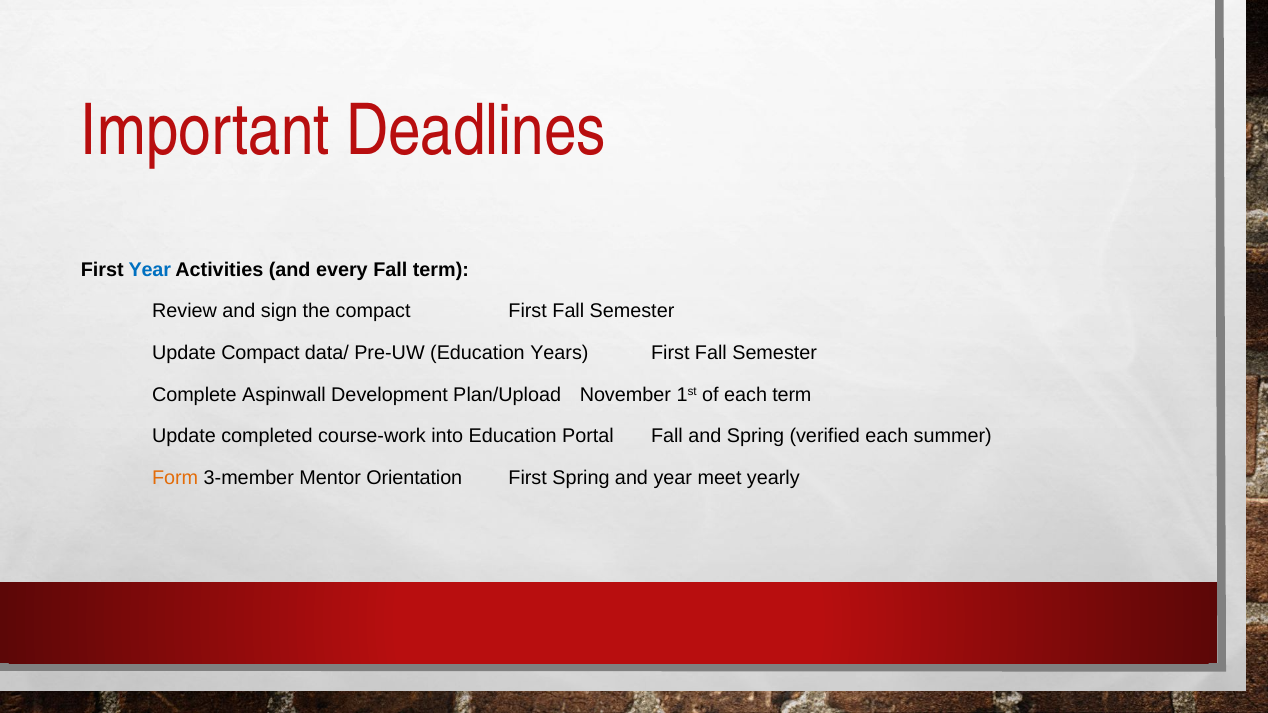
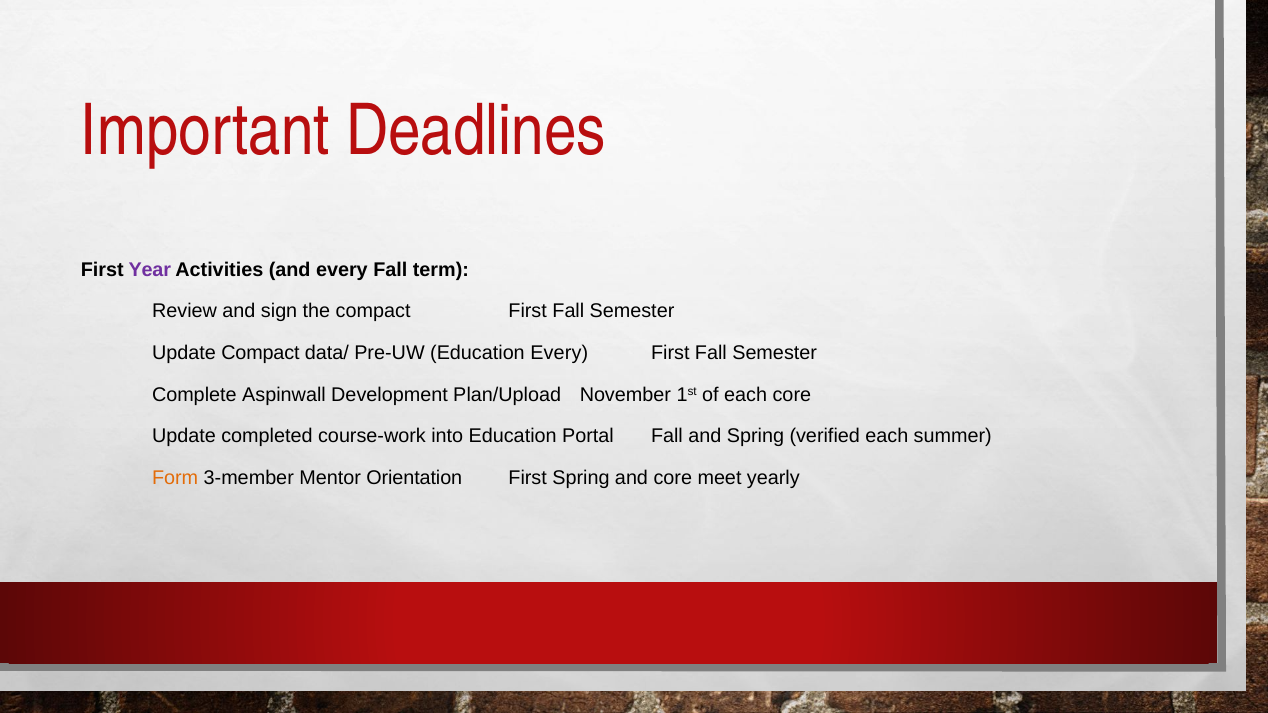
Year at (150, 270) colour: blue -> purple
Education Years: Years -> Every
each term: term -> core
and year: year -> core
